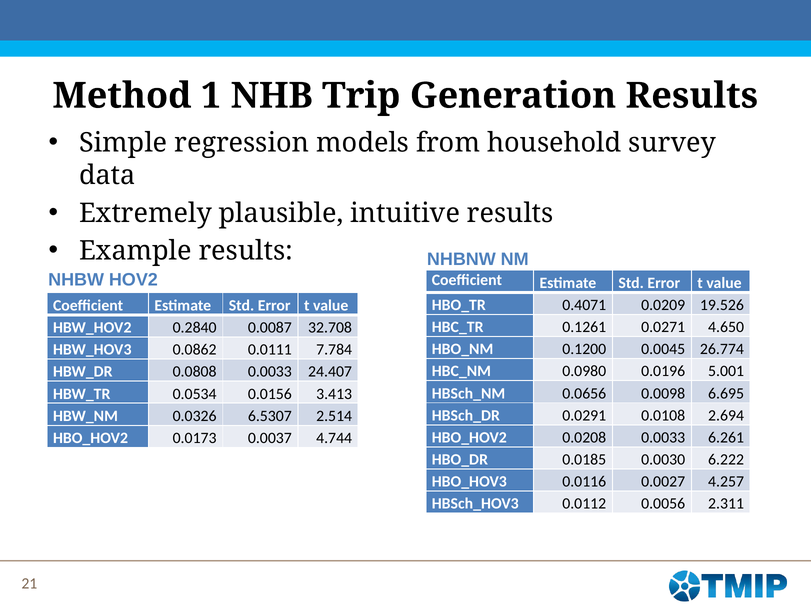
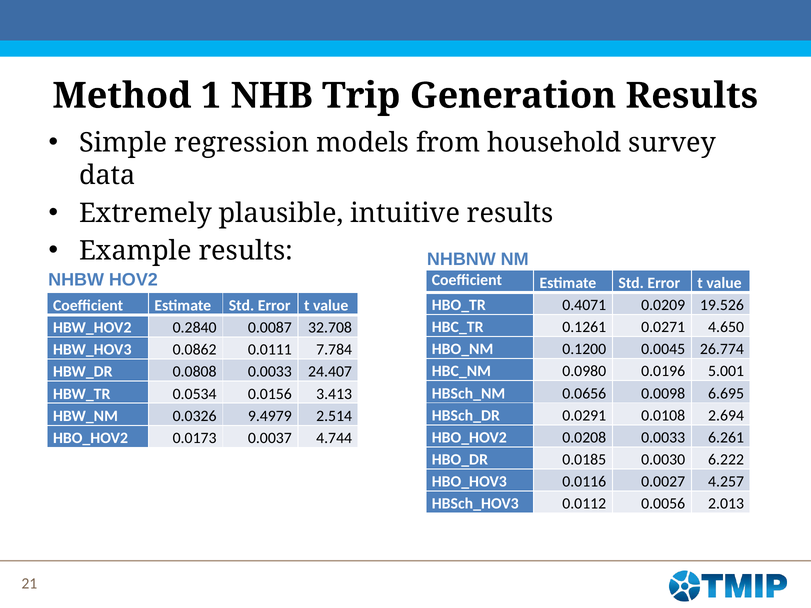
6.5307: 6.5307 -> 9.4979
2.311: 2.311 -> 2.013
